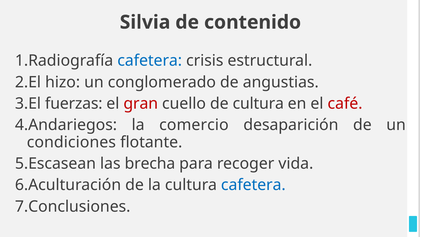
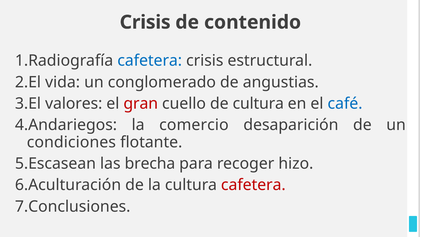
Silvia at (145, 22): Silvia -> Crisis
hizo: hizo -> vida
fuerzas: fuerzas -> valores
café colour: red -> blue
vida: vida -> hizo
cafetera at (253, 185) colour: blue -> red
